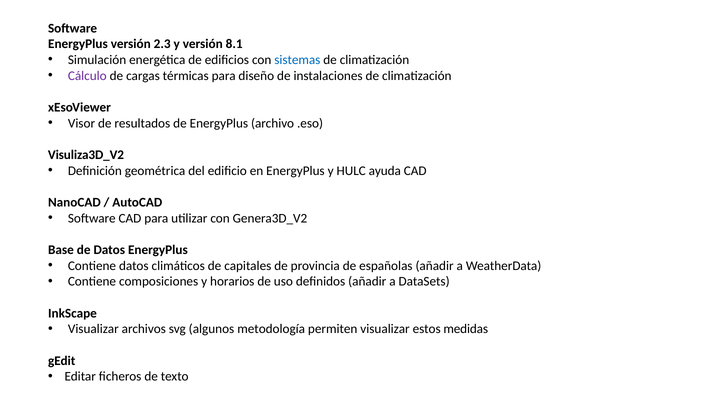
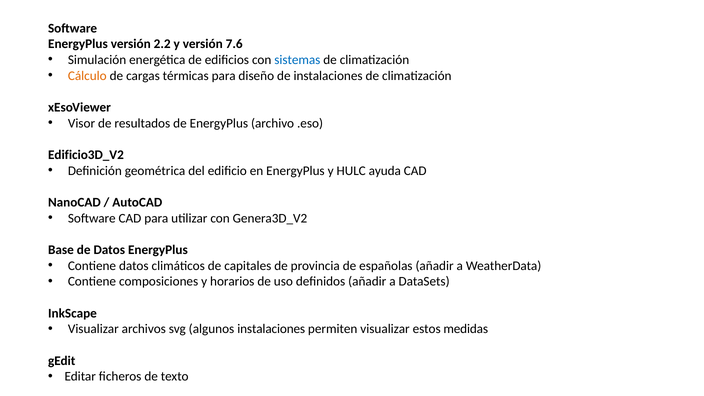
2.3: 2.3 -> 2.2
8.1: 8.1 -> 7.6
Cálculo colour: purple -> orange
Visuliza3D_V2: Visuliza3D_V2 -> Edificio3D_V2
algunos metodología: metodología -> instalaciones
